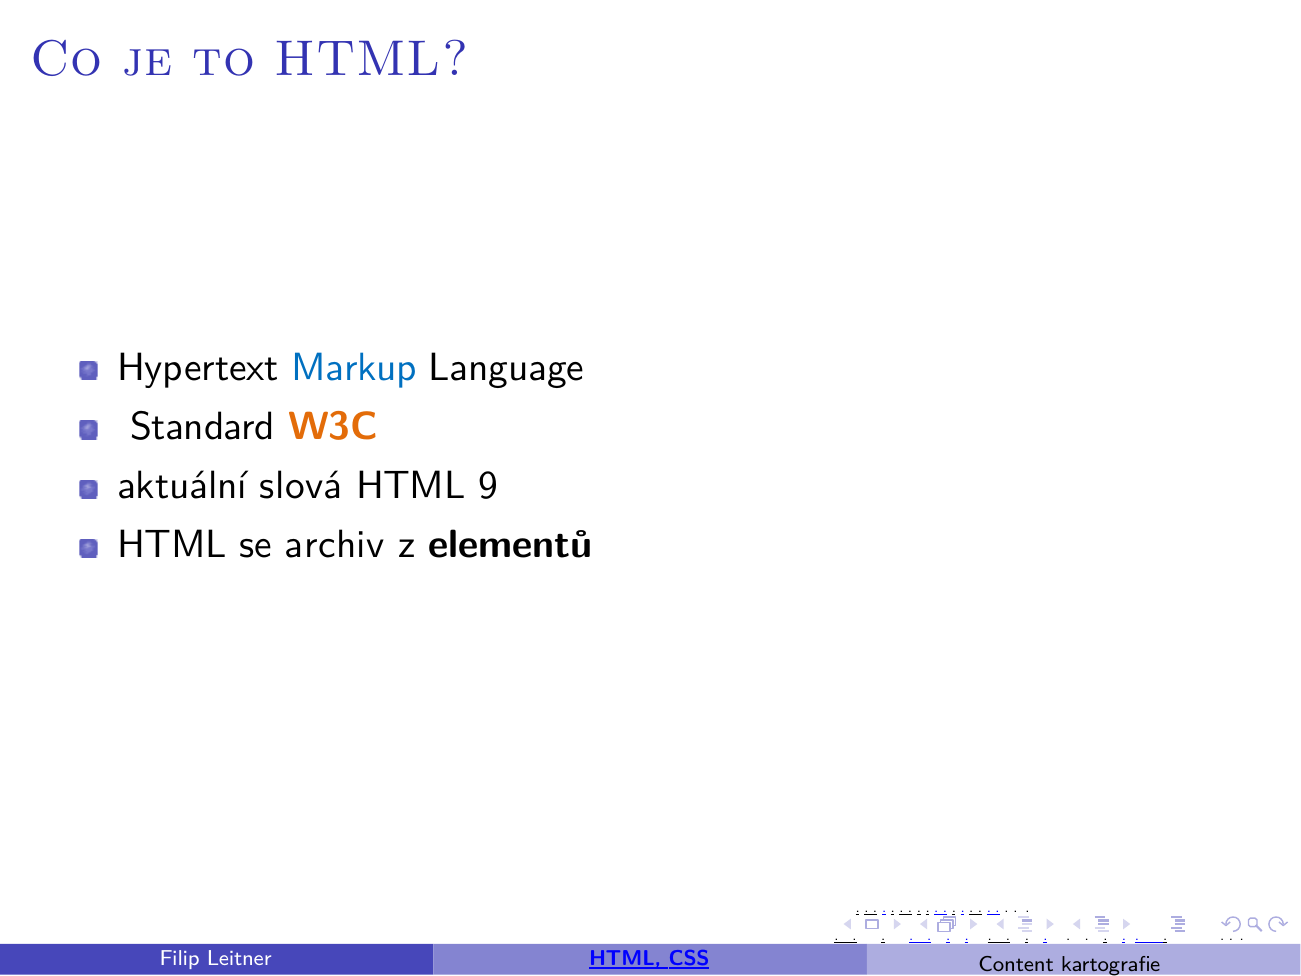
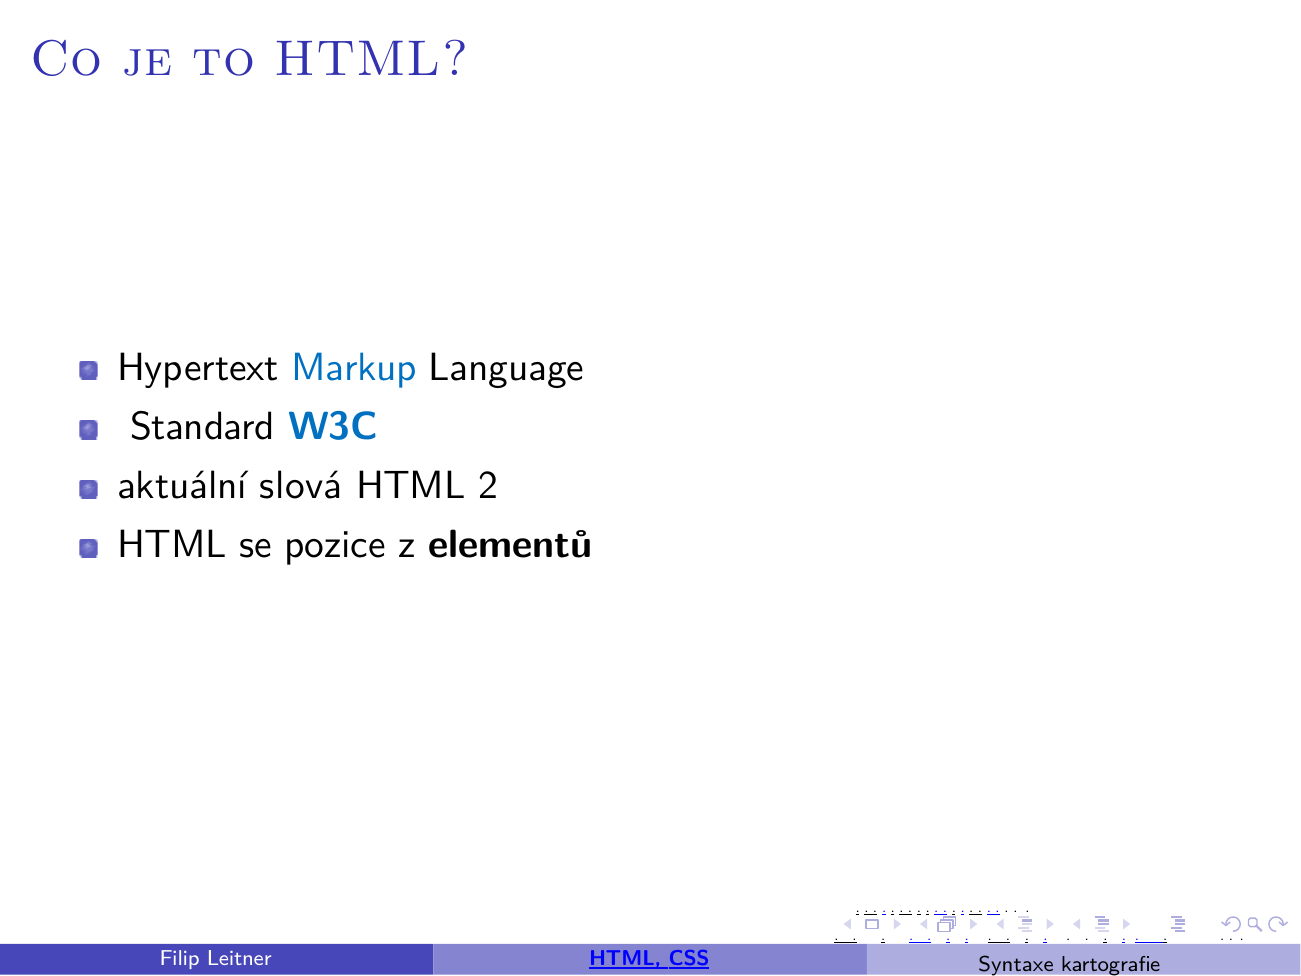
W3C colour: orange -> blue
9: 9 -> 2
archiv: archiv -> pozice
Content: Content -> Syntaxe
